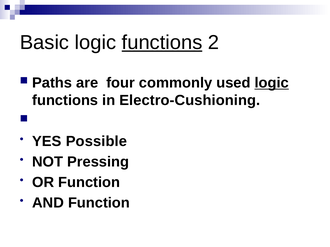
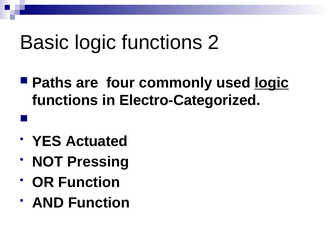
functions at (162, 43) underline: present -> none
Electro-Cushioning: Electro-Cushioning -> Electro-Categorized
Possible: Possible -> Actuated
